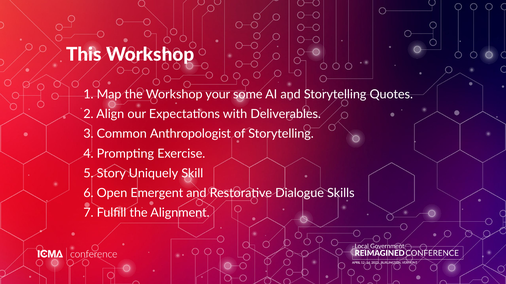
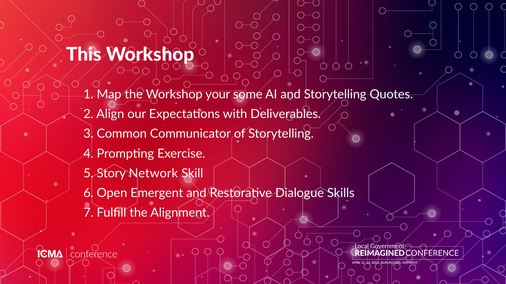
Anthropologist: Anthropologist -> Communicator
Uniquely: Uniquely -> Network
